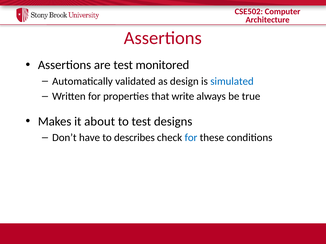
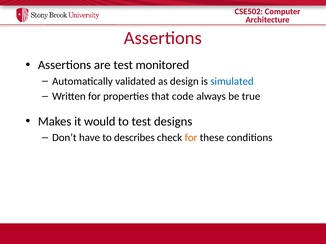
write: write -> code
about: about -> would
for at (191, 138) colour: blue -> orange
